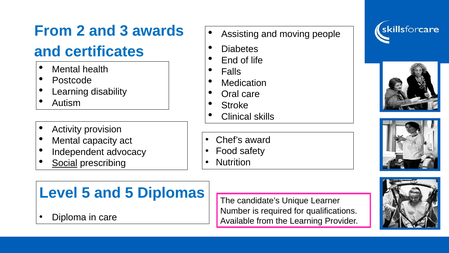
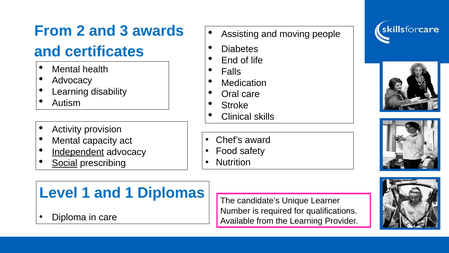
Postcode at (72, 80): Postcode -> Advocacy
Independent underline: none -> present
Level 5: 5 -> 1
and 5: 5 -> 1
